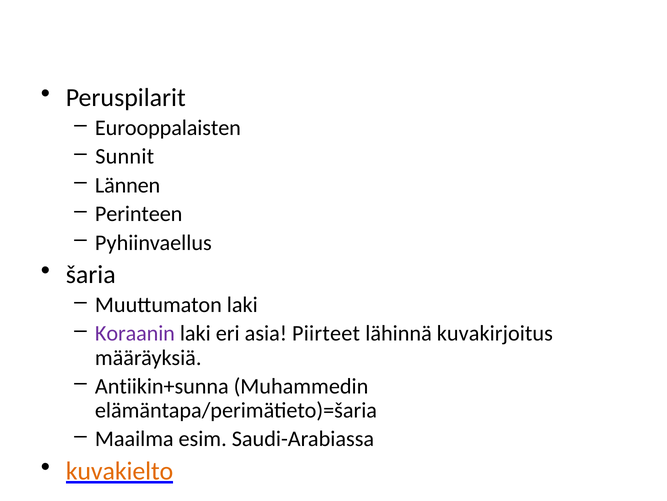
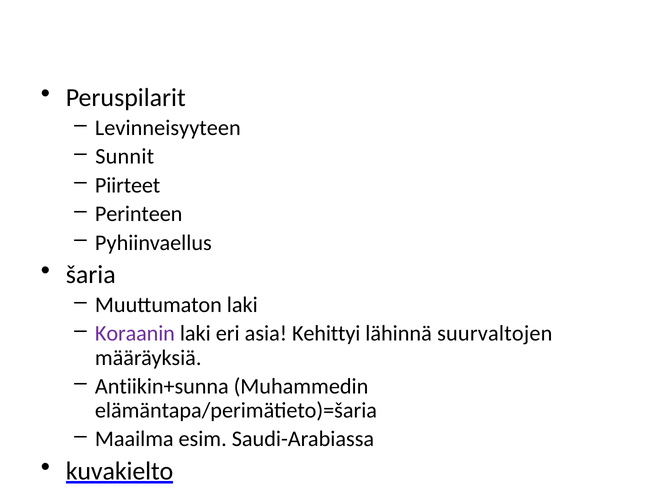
Eurooppalaisten: Eurooppalaisten -> Levinneisyyteen
Lännen: Lännen -> Piirteet
Piirteet: Piirteet -> Kehittyi
kuvakirjoitus: kuvakirjoitus -> suurvaltojen
kuvakielto colour: orange -> black
